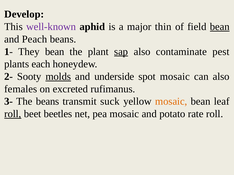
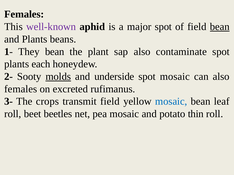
Develop at (24, 14): Develop -> Females
major thin: thin -> spot
and Peach: Peach -> Plants
sap underline: present -> none
contaminate pest: pest -> spot
The beans: beans -> crops
transmit suck: suck -> field
mosaic at (171, 102) colour: orange -> blue
roll at (13, 114) underline: present -> none
rate: rate -> thin
